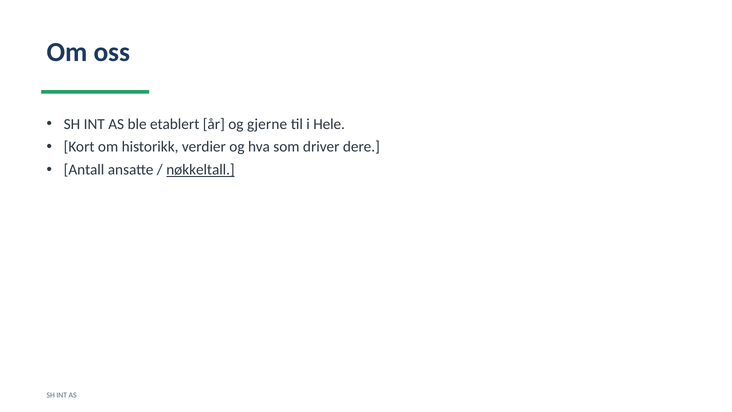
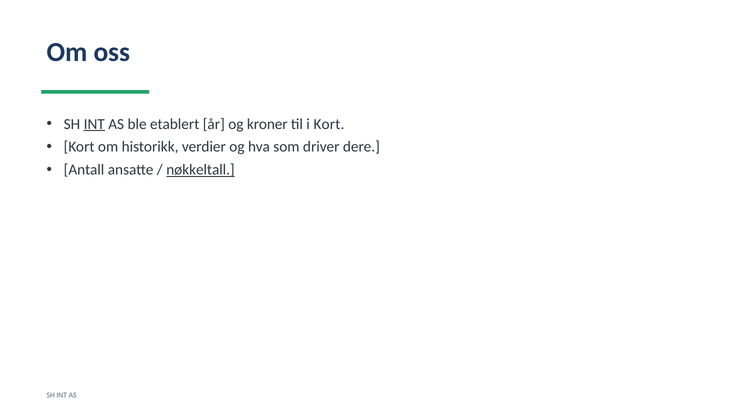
INT at (94, 124) underline: none -> present
gjerne: gjerne -> kroner
i Hele: Hele -> Kort
